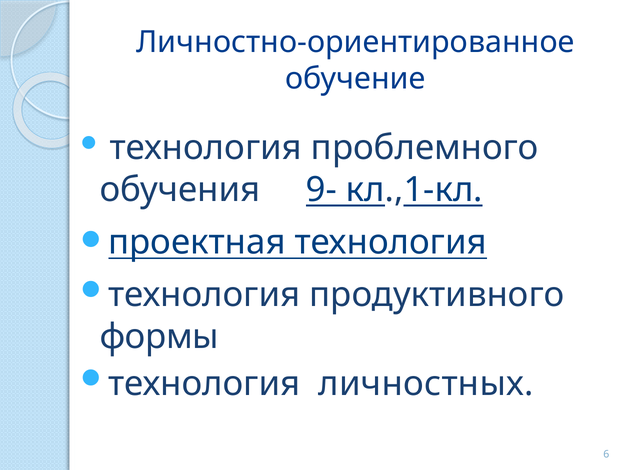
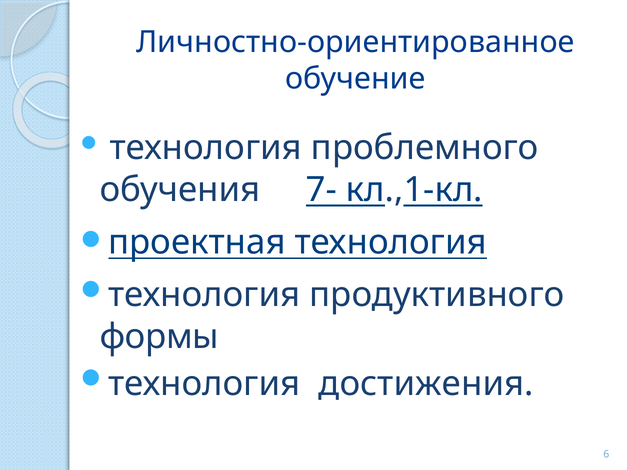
9-: 9- -> 7-
личностных: личностных -> достижения
